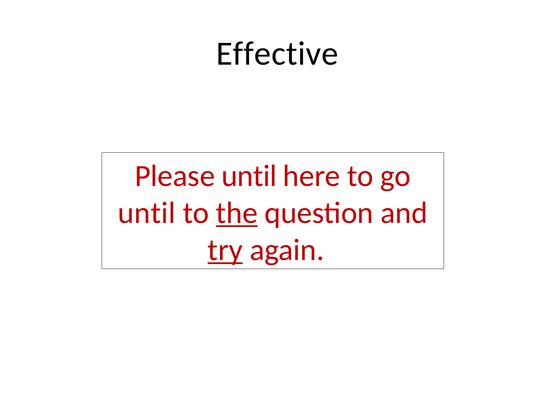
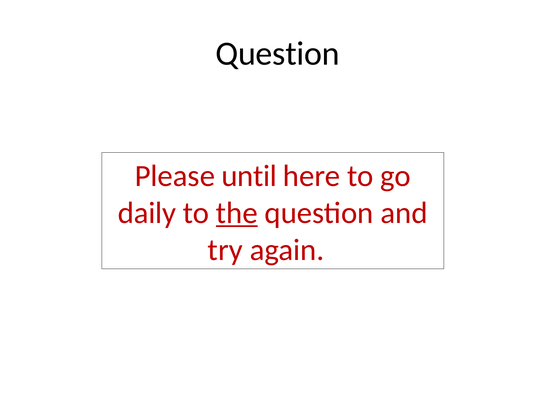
Effective at (277, 54): Effective -> Question
until at (147, 213): until -> daily
try underline: present -> none
